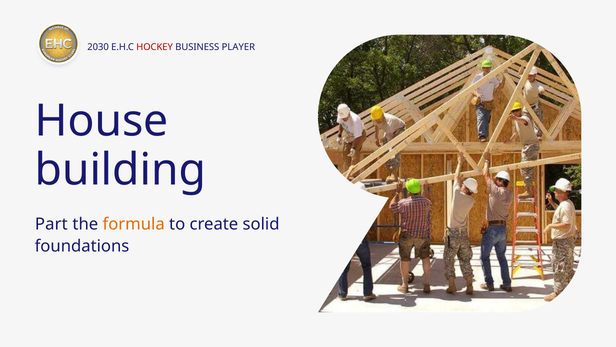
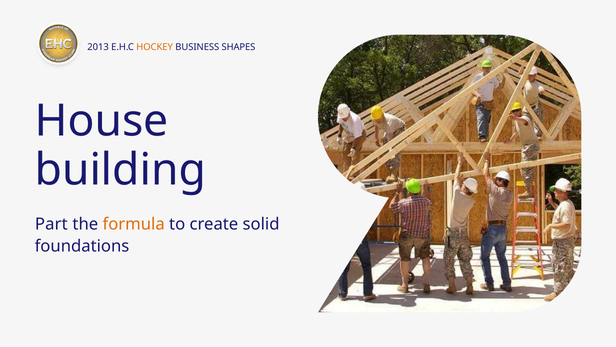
2030: 2030 -> 2013
HOCKEY colour: red -> orange
PLAYER: PLAYER -> SHAPES
